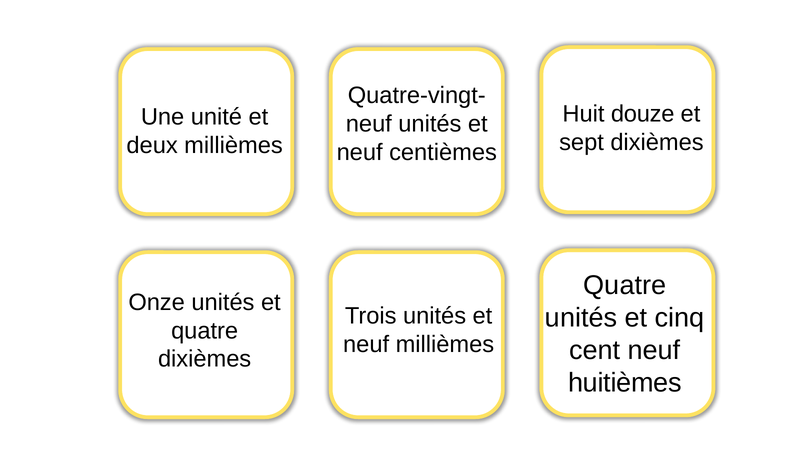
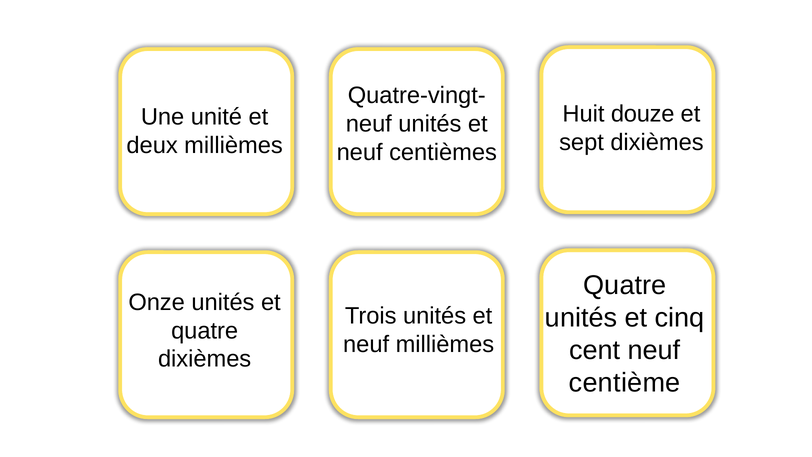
huitièmes: huitièmes -> centième
